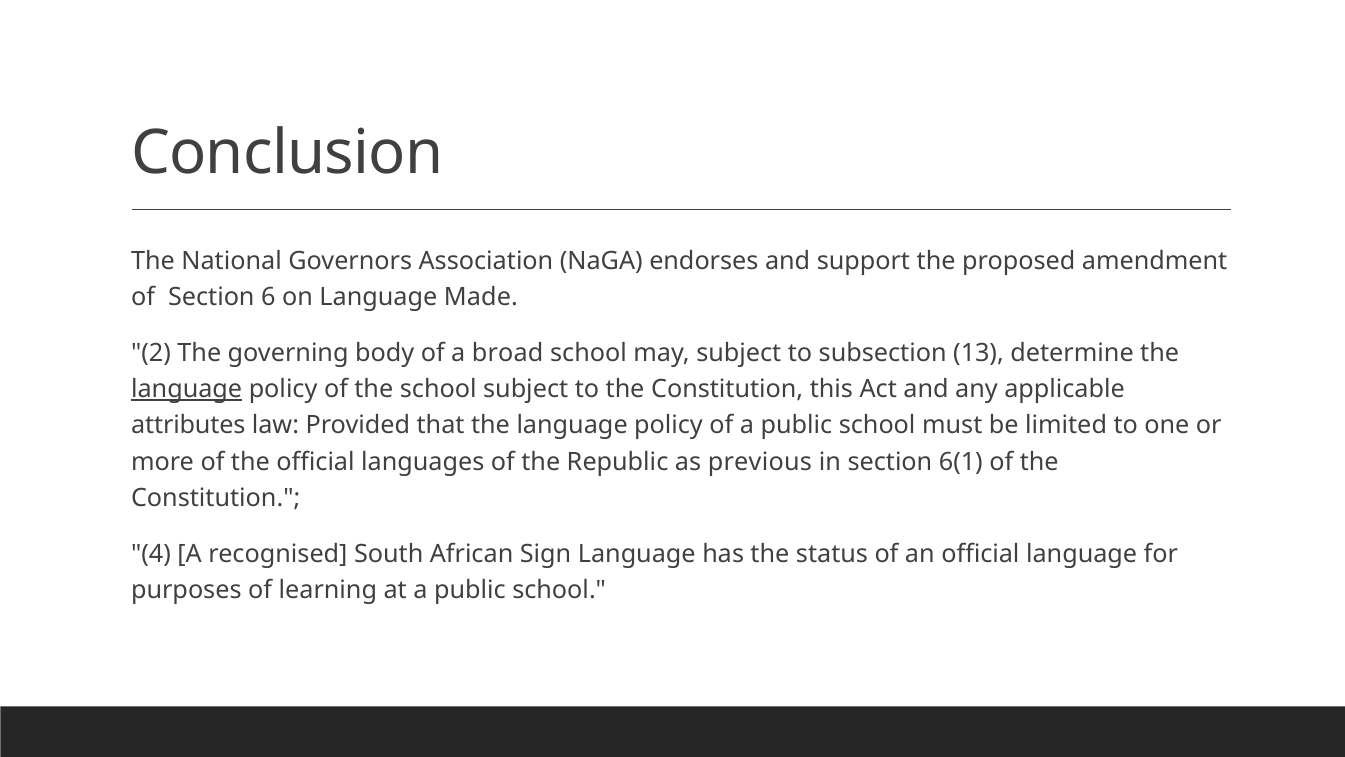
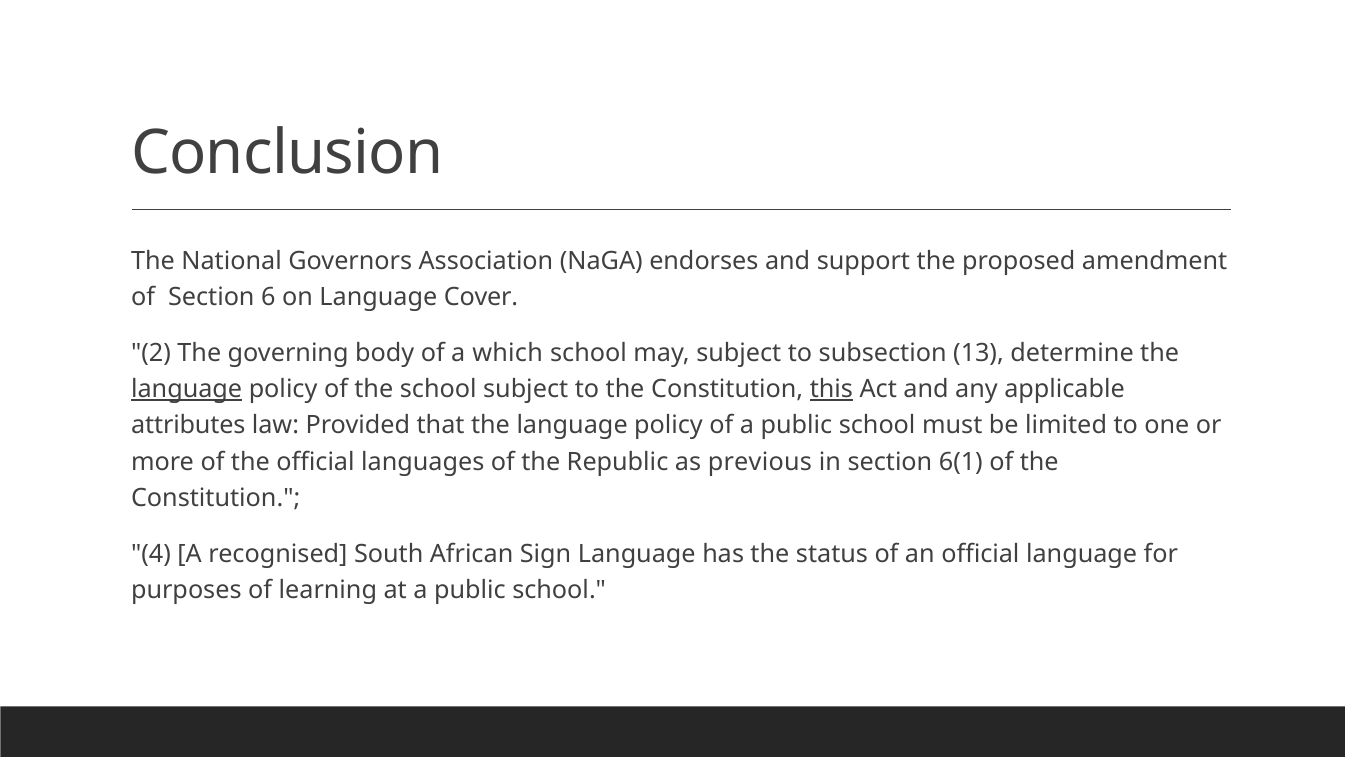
Made: Made -> Cover
broad: broad -> which
this underline: none -> present
